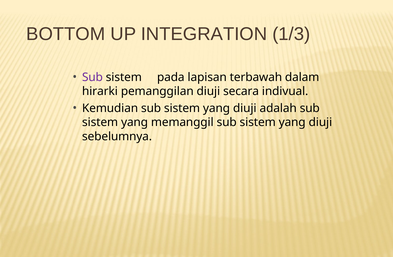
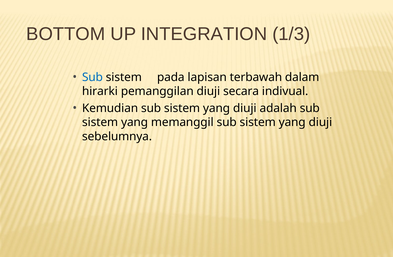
Sub at (92, 77) colour: purple -> blue
